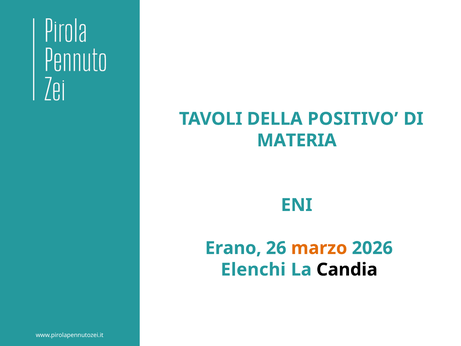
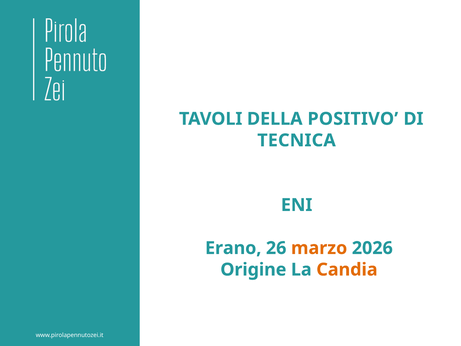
MATERIA: MATERIA -> TECNICA
Elenchi: Elenchi -> Origine
Candia colour: black -> orange
